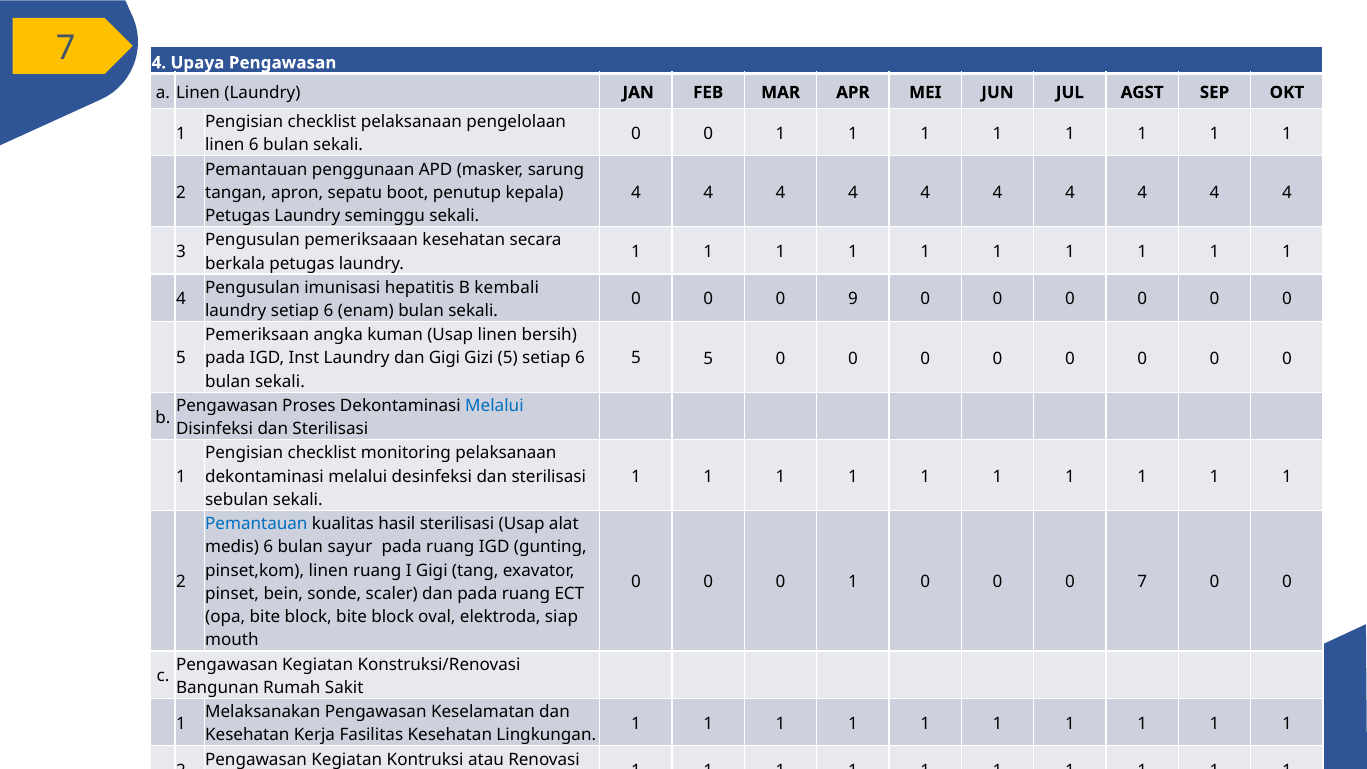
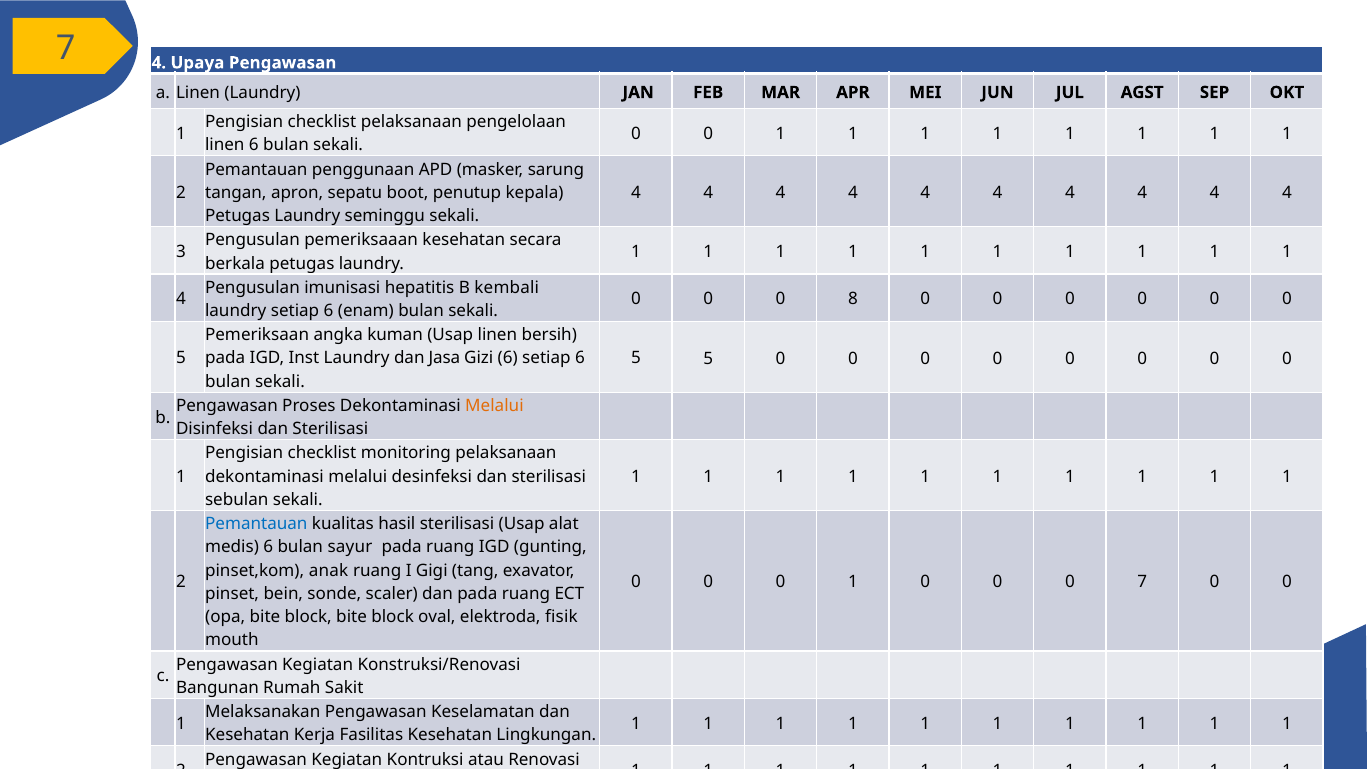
9: 9 -> 8
dan Gigi: Gigi -> Jasa
Gizi 5: 5 -> 6
Melalui at (494, 406) colour: blue -> orange
pinset,kom linen: linen -> anak
siap: siap -> fisik
